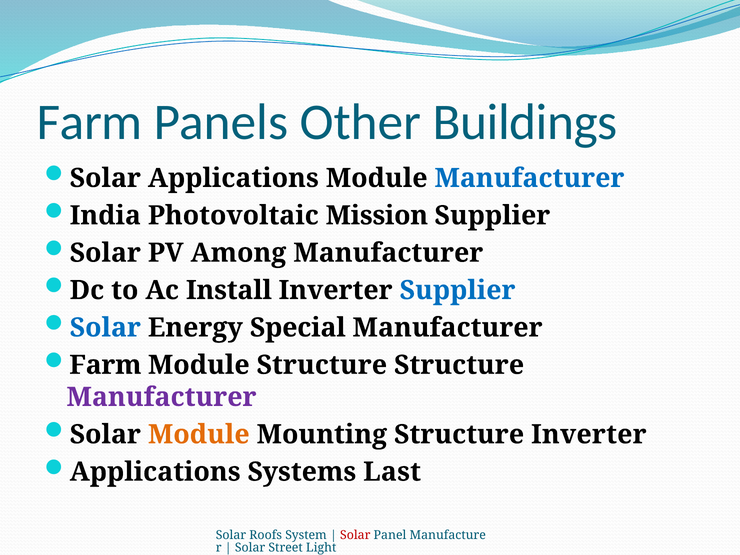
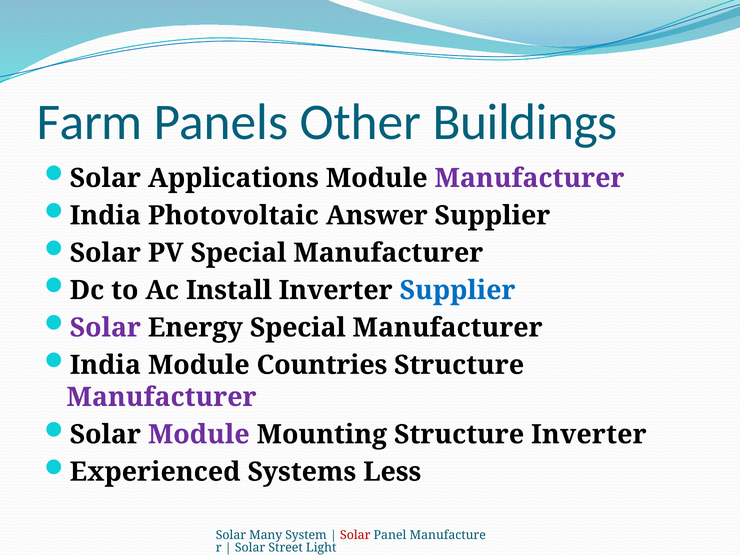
Manufacturer at (529, 178) colour: blue -> purple
Mission: Mission -> Answer
PV Among: Among -> Special
Solar at (105, 328) colour: blue -> purple
Farm at (105, 365): Farm -> India
Module Structure: Structure -> Countries
Module at (199, 434) colour: orange -> purple
Applications at (155, 472): Applications -> Experienced
Last: Last -> Less
Roofs: Roofs -> Many
